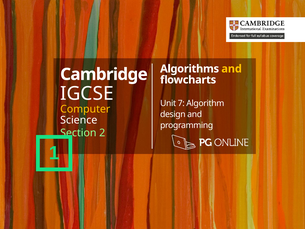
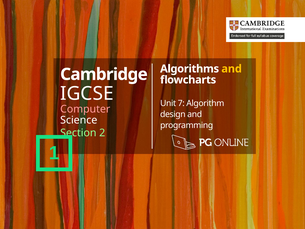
Computer colour: yellow -> pink
